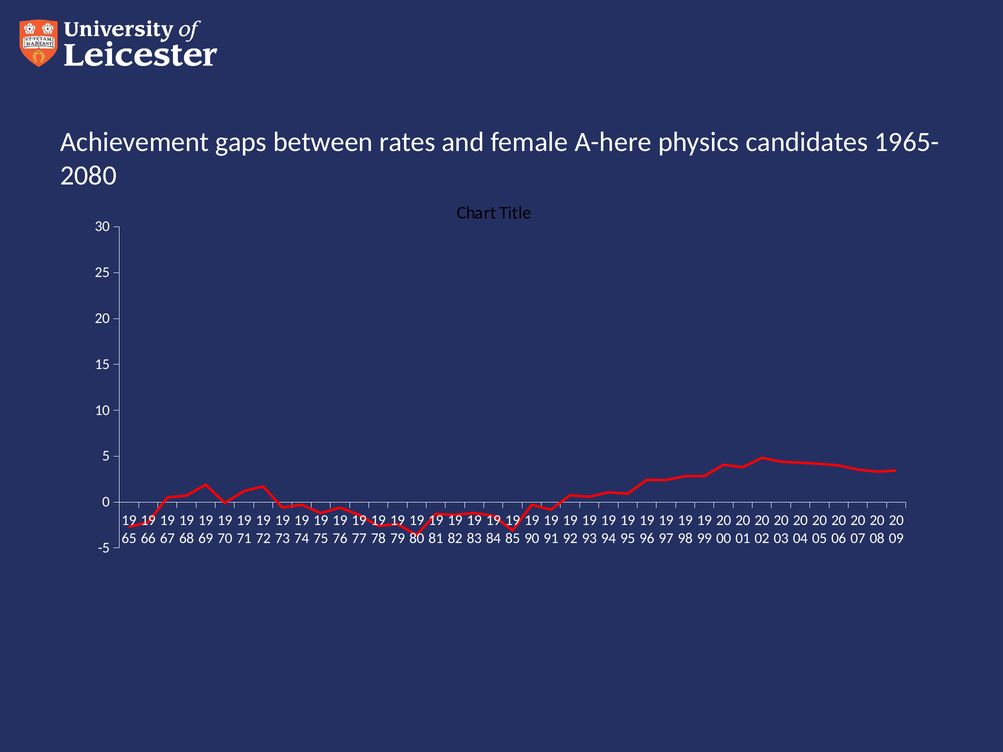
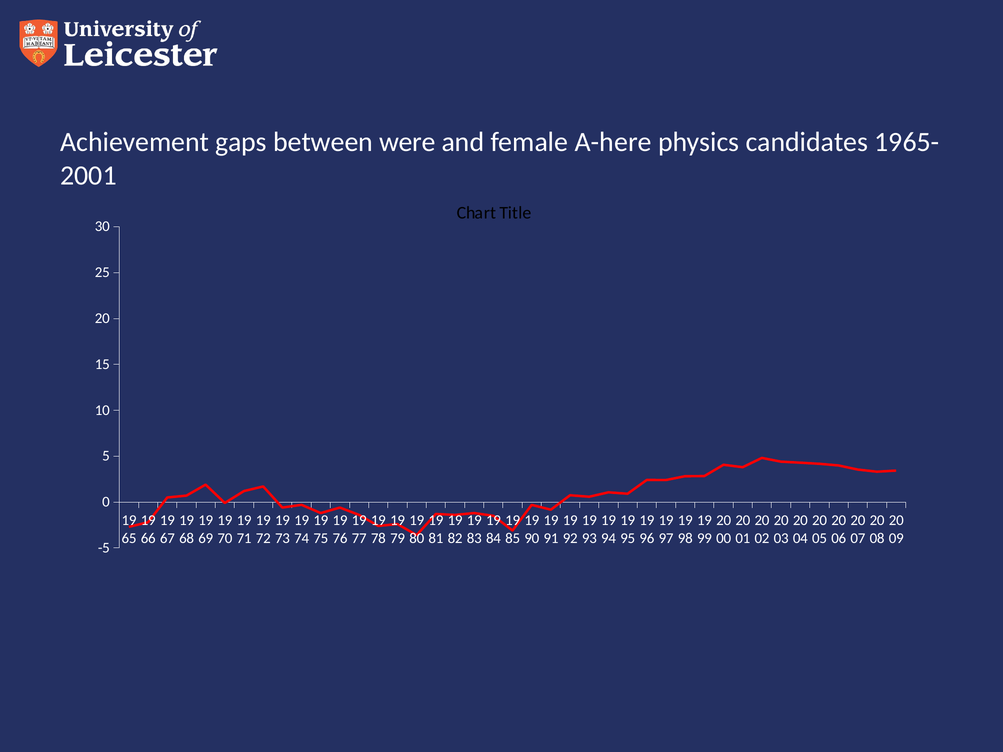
rates: rates -> were
2080: 2080 -> 2001
